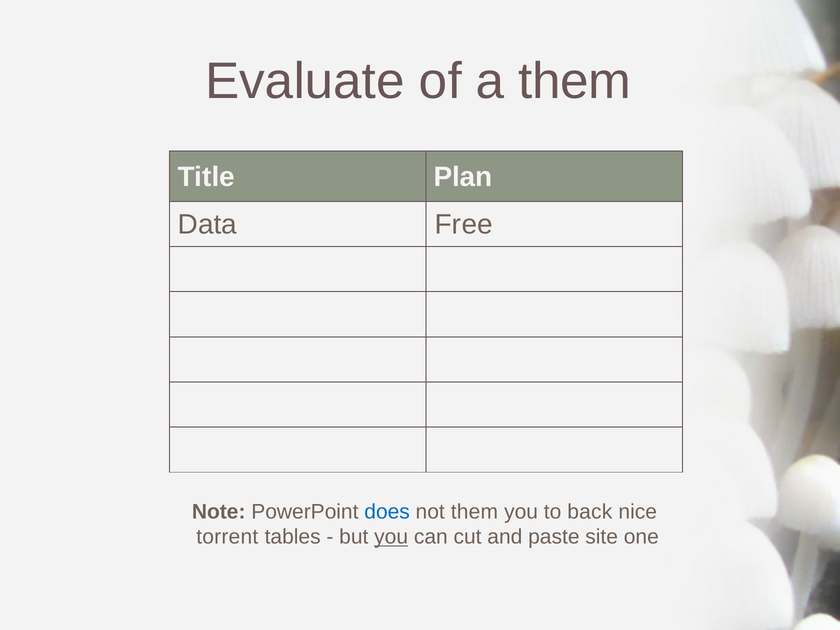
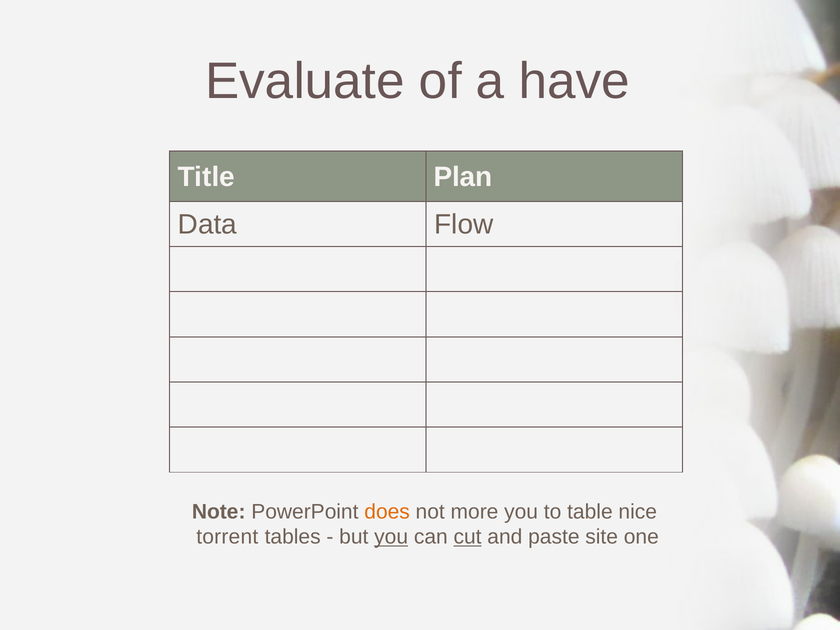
a them: them -> have
Free: Free -> Flow
does colour: blue -> orange
not them: them -> more
back: back -> table
cut underline: none -> present
